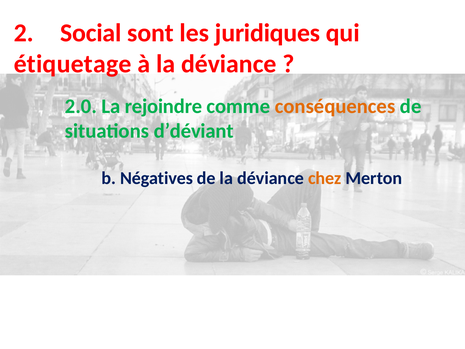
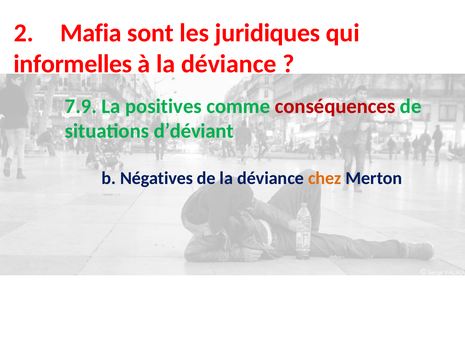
Social: Social -> Mafia
étiquetage: étiquetage -> informelles
2.0: 2.0 -> 7.9
rejoindre: rejoindre -> positives
conséquences colour: orange -> red
